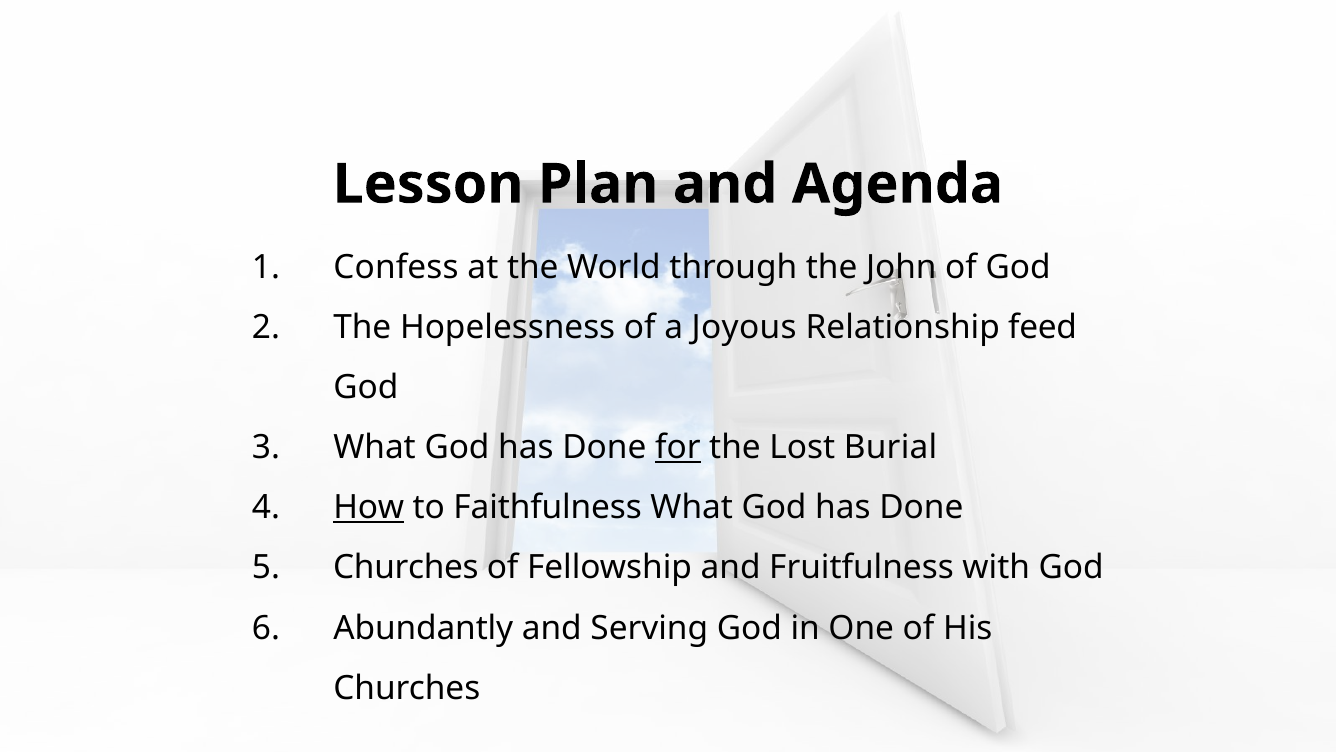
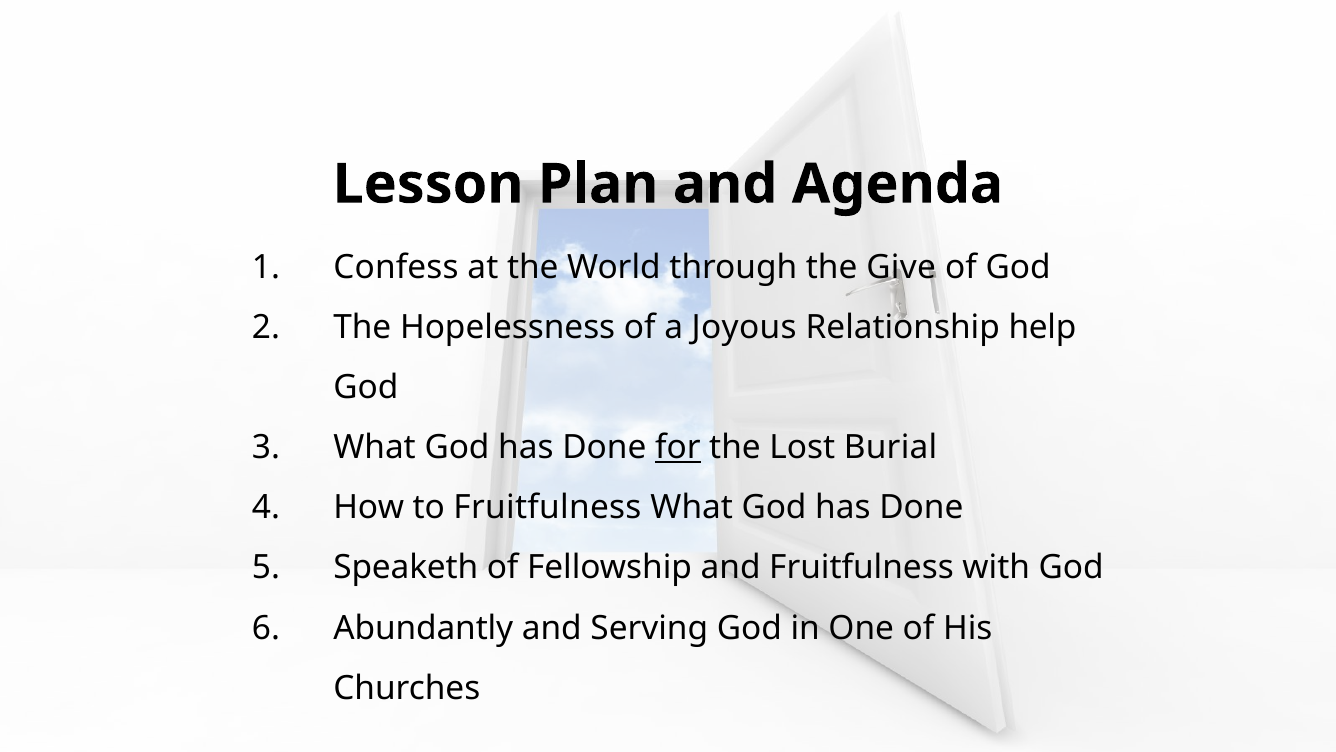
John: John -> Give
feed: feed -> help
How underline: present -> none
to Faithfulness: Faithfulness -> Fruitfulness
Churches at (406, 567): Churches -> Speaketh
